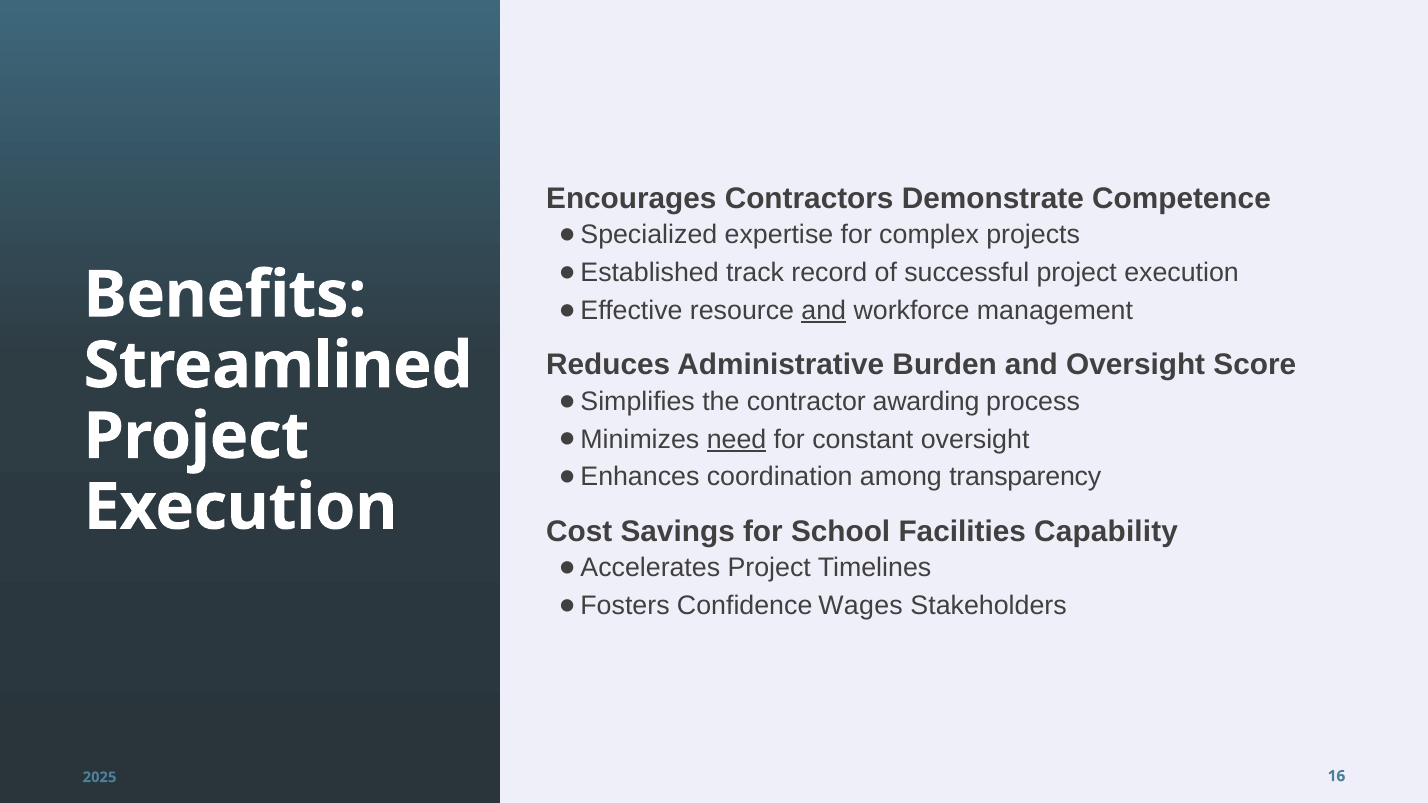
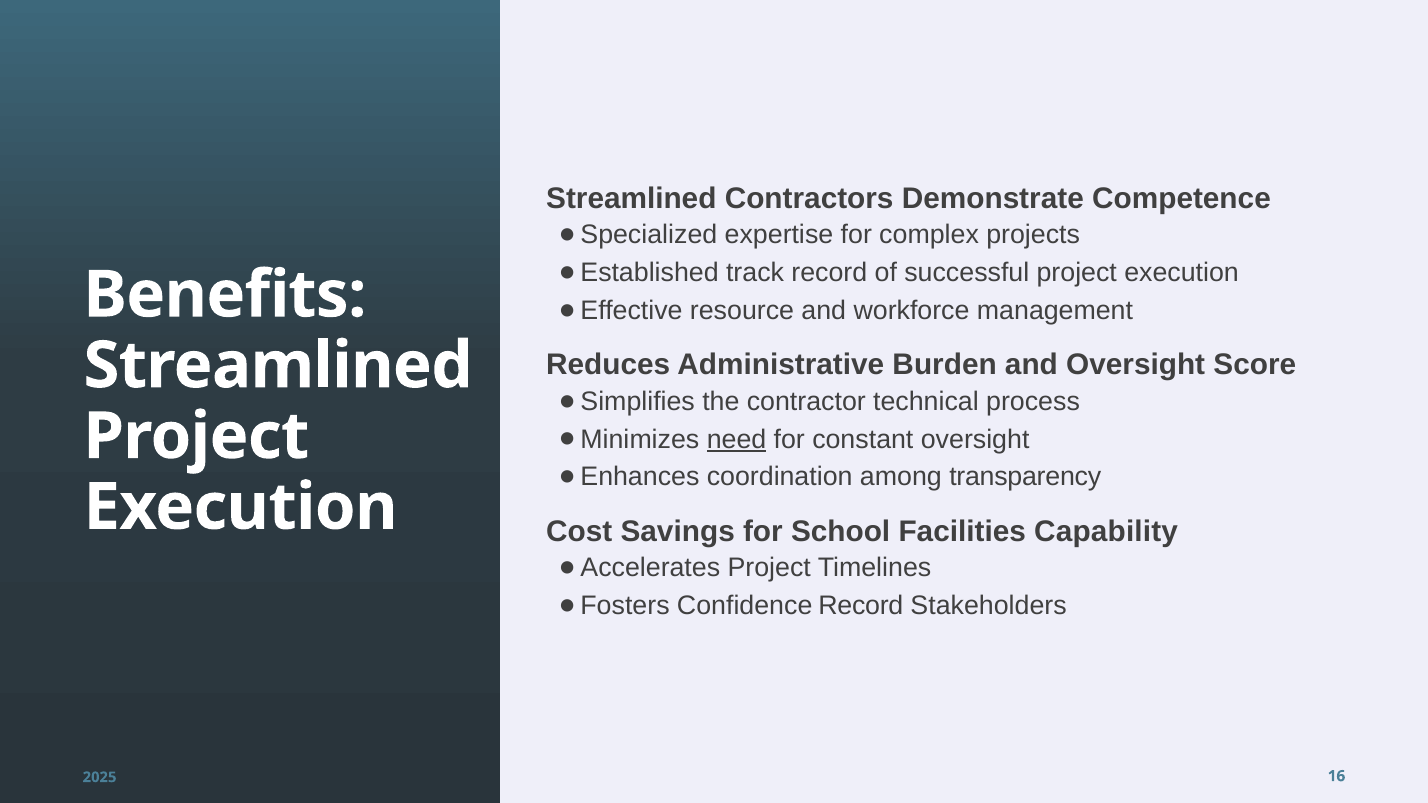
Encourages at (631, 198): Encourages -> Streamlined
and at (824, 311) underline: present -> none
awarding: awarding -> technical
Confidence Wages: Wages -> Record
